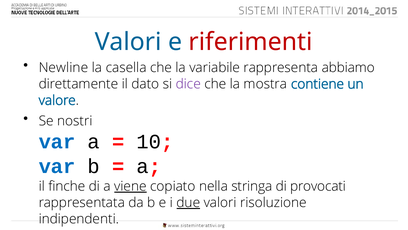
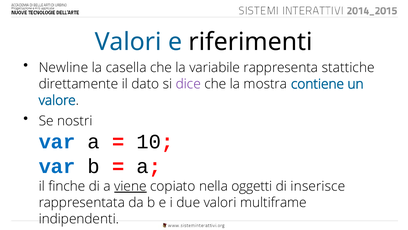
riferimenti colour: red -> black
abbiamo: abbiamo -> stattiche
stringa: stringa -> oggetti
provocati: provocati -> inserisce
due underline: present -> none
risoluzione: risoluzione -> multiframe
